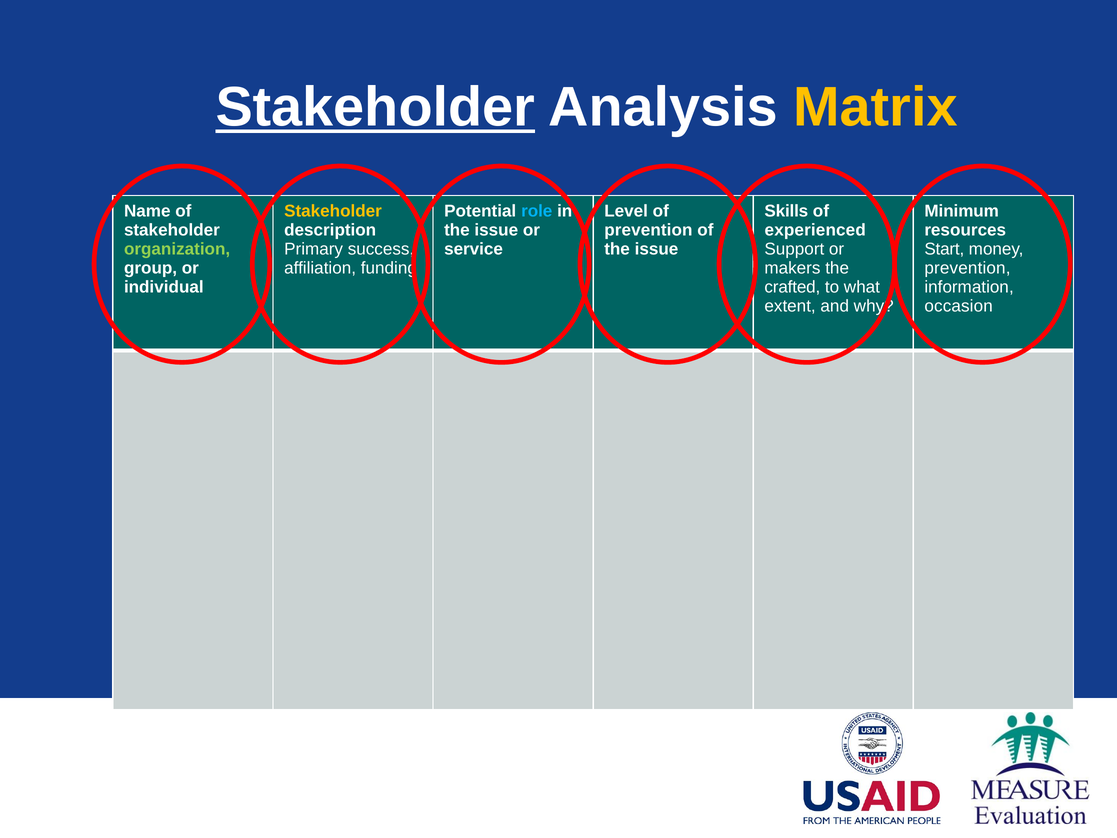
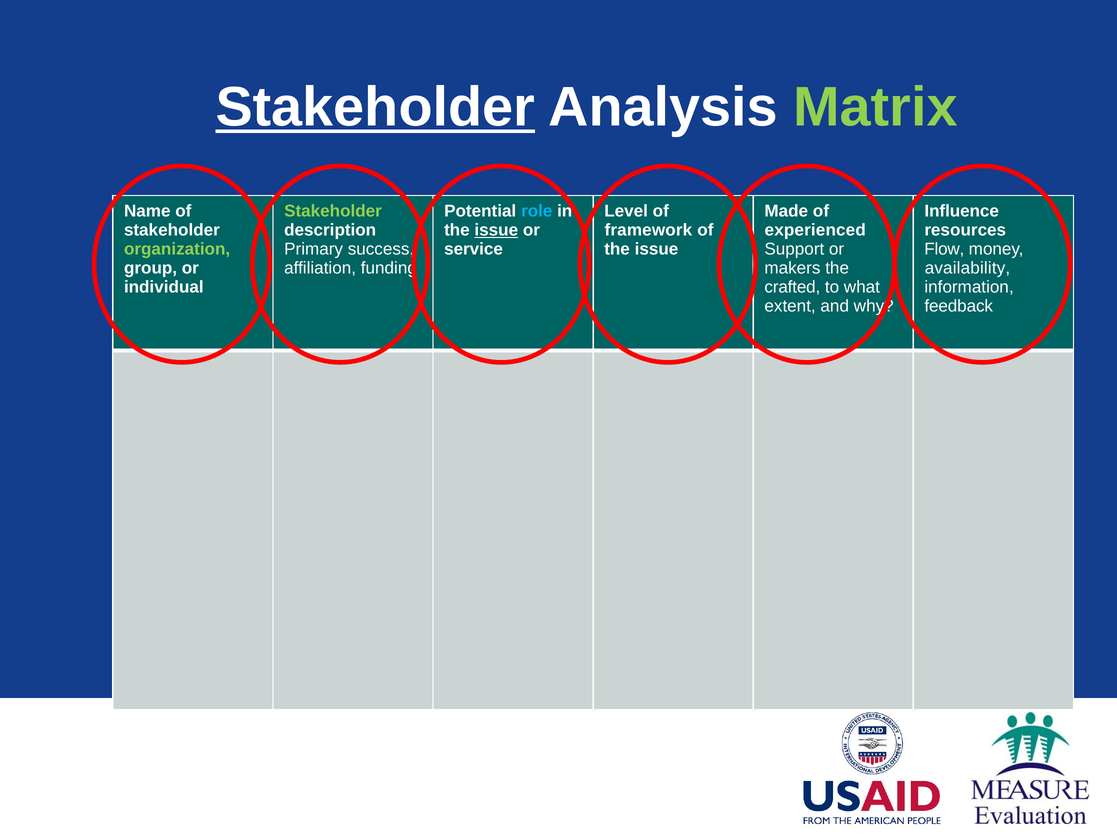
Matrix colour: yellow -> light green
Stakeholder at (333, 211) colour: yellow -> light green
Skills: Skills -> Made
Minimum: Minimum -> Influence
issue at (496, 230) underline: none -> present
prevention at (648, 230): prevention -> framework
Start: Start -> Flow
prevention at (967, 268): prevention -> availability
occasion: occasion -> feedback
